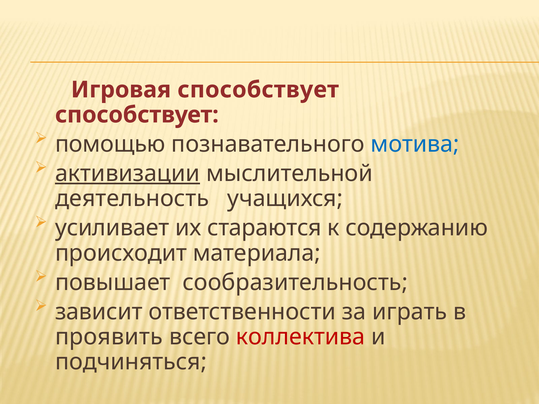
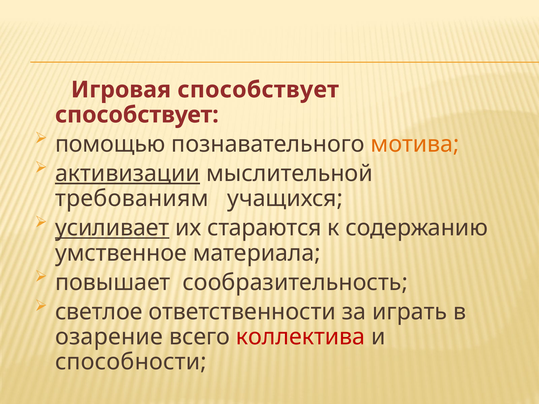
мотива colour: blue -> orange
деятельность: деятельность -> требованиям
усиливает underline: none -> present
происходит: происходит -> умственное
зависит: зависит -> светлое
проявить: проявить -> озарение
подчиняться: подчиняться -> способности
